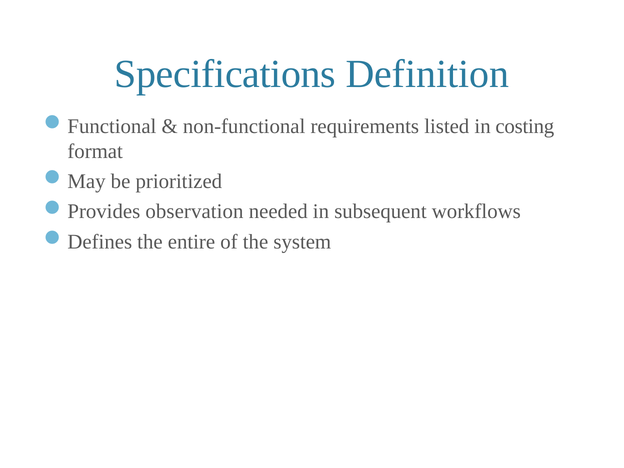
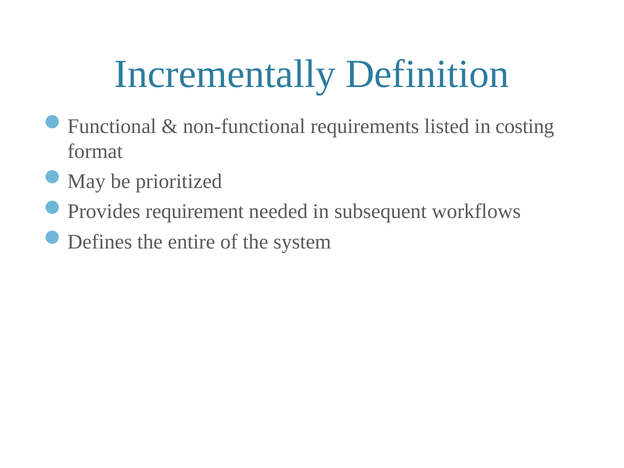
Specifications: Specifications -> Incrementally
observation: observation -> requirement
